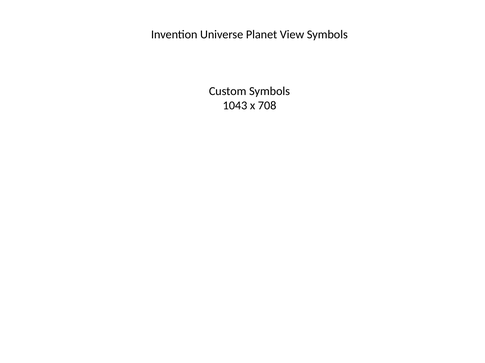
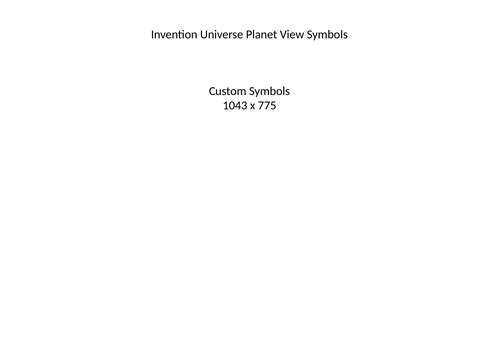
708: 708 -> 775
